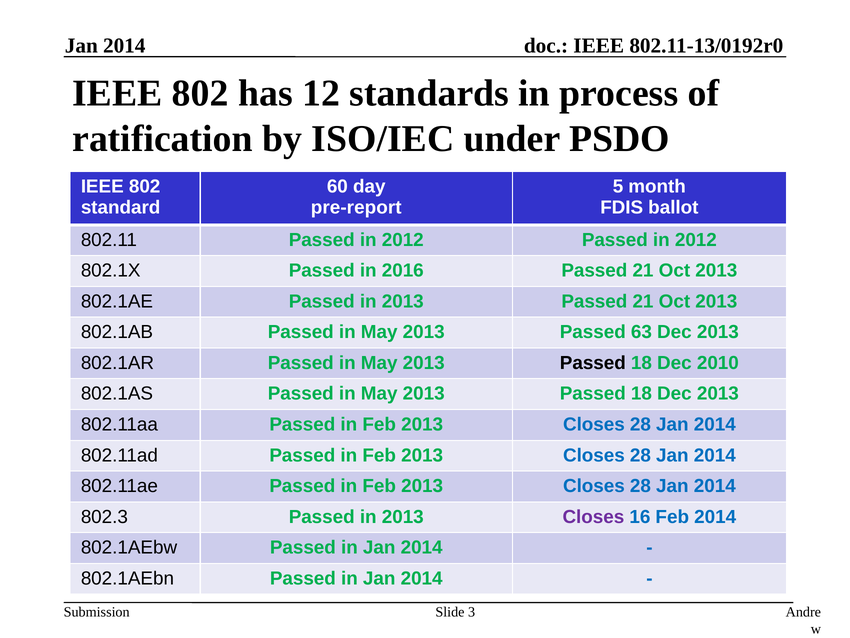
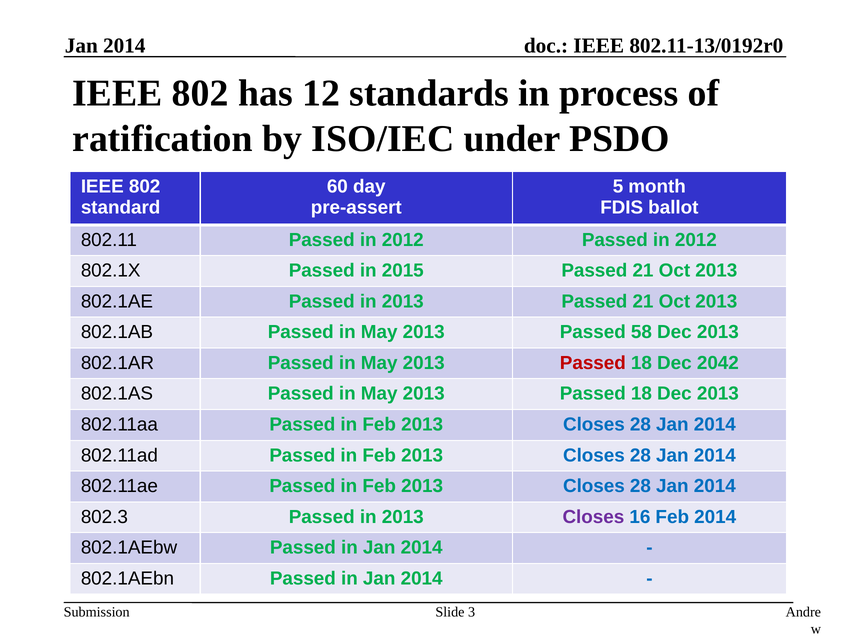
pre-report: pre-report -> pre-assert
2016: 2016 -> 2015
63: 63 -> 58
Passed at (593, 363) colour: black -> red
2010: 2010 -> 2042
